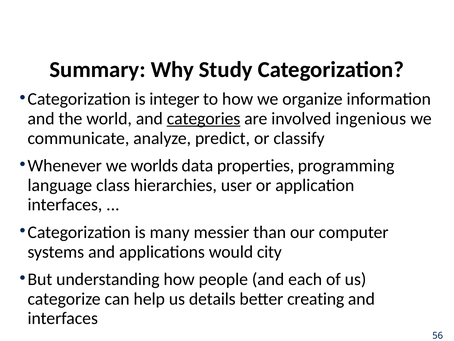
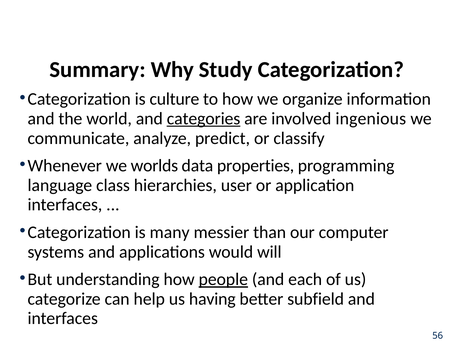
integer: integer -> culture
city: city -> will
people underline: none -> present
details: details -> having
creating: creating -> subfield
